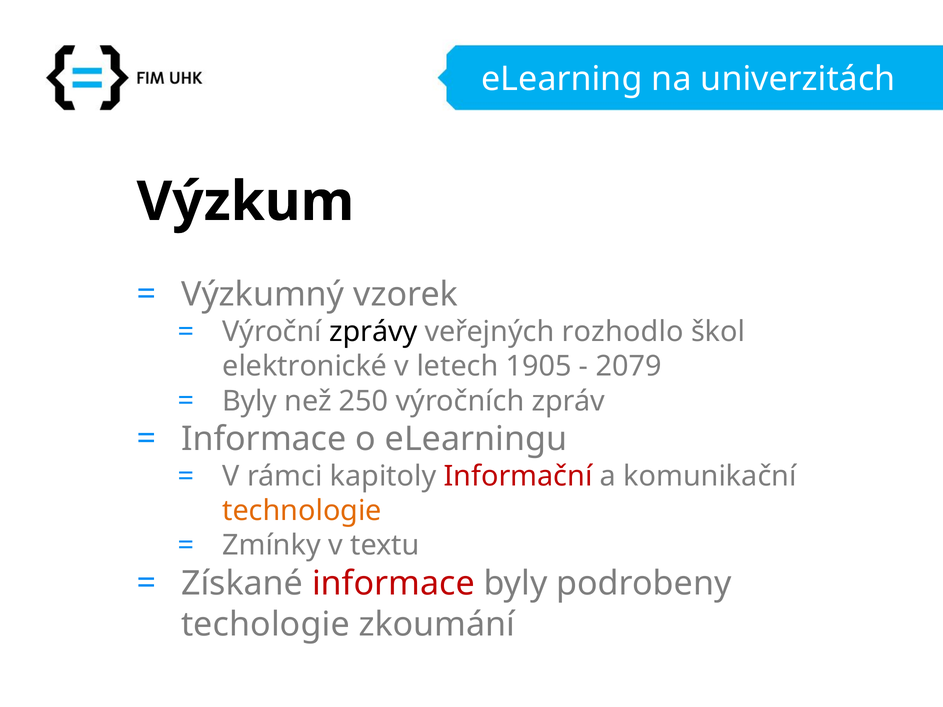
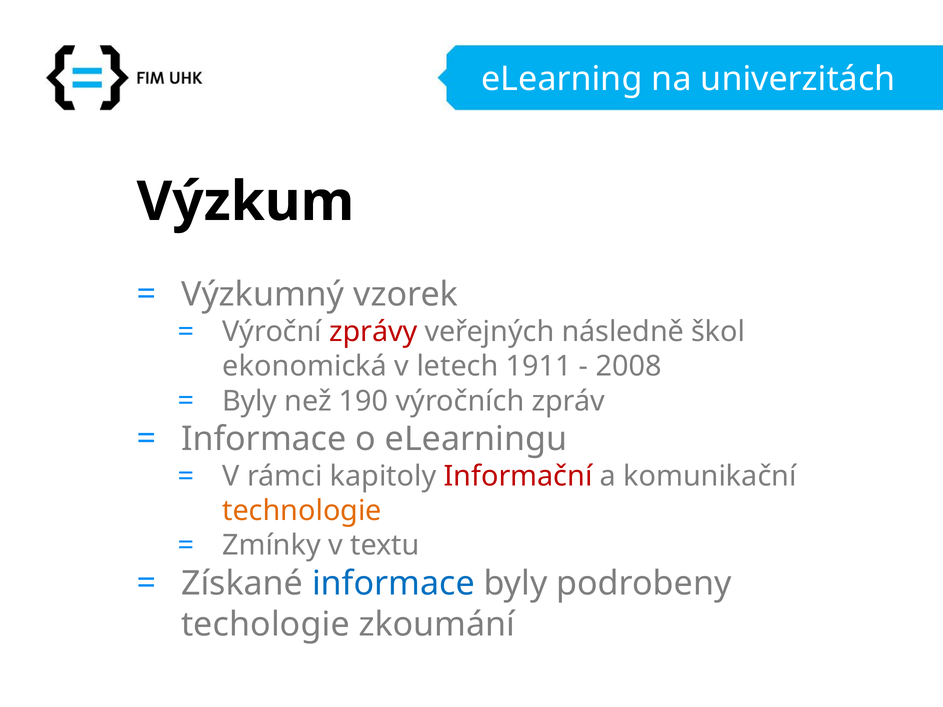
zprávy colour: black -> red
rozhodlo: rozhodlo -> následně
elektronické: elektronické -> ekonomická
1905: 1905 -> 1911
2079: 2079 -> 2008
250: 250 -> 190
informace at (393, 584) colour: red -> blue
